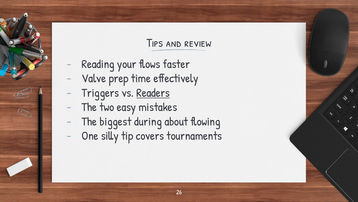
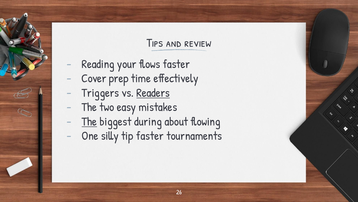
Valve: Valve -> Cover
The at (89, 121) underline: none -> present
tip covers: covers -> faster
